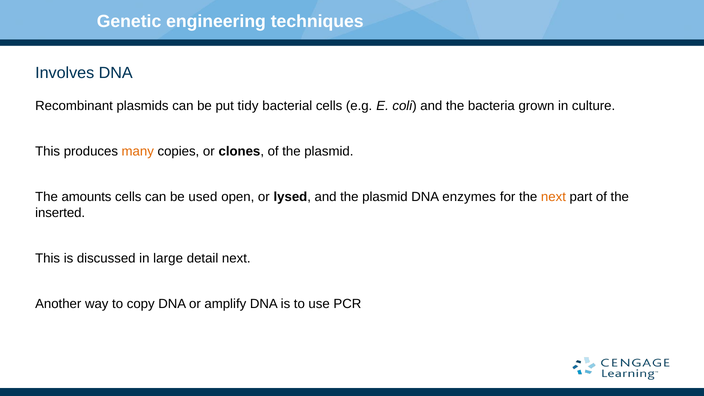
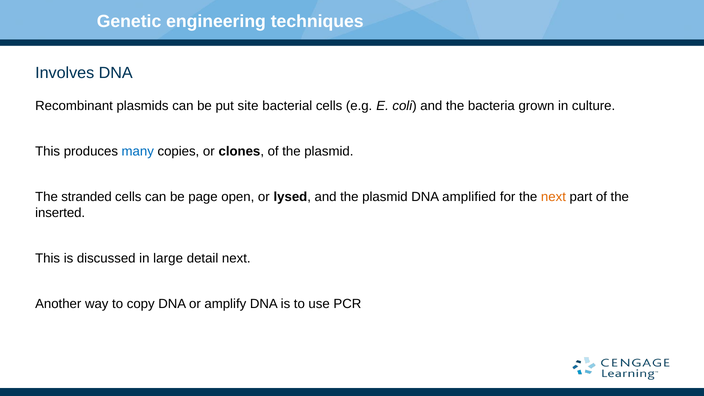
tidy: tidy -> site
many colour: orange -> blue
amounts: amounts -> stranded
used: used -> page
enzymes: enzymes -> amplified
